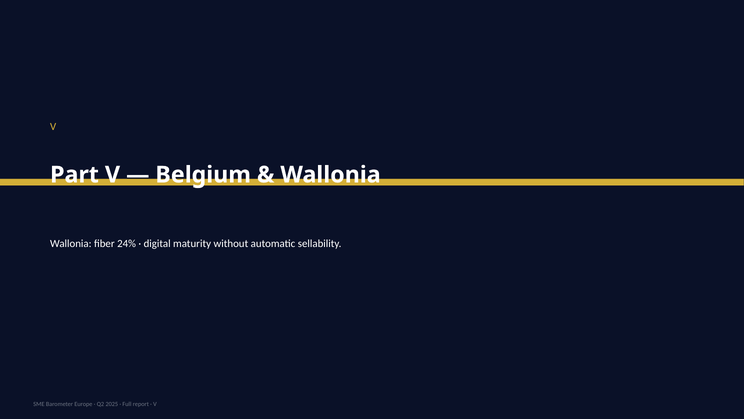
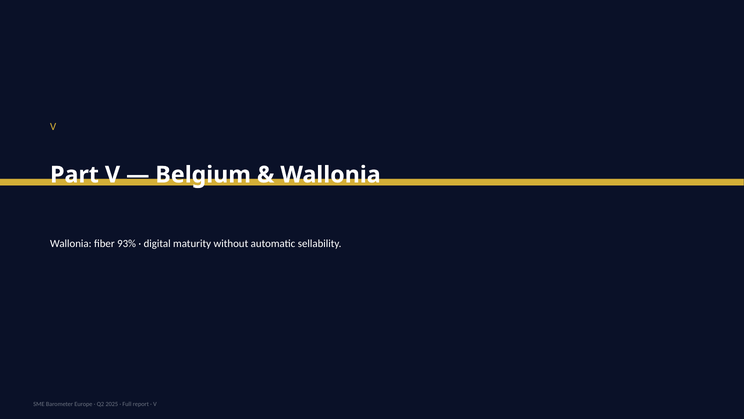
24%: 24% -> 93%
